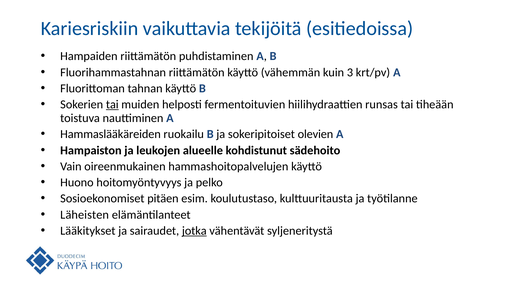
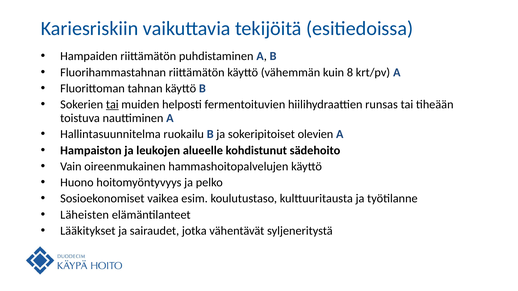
3: 3 -> 8
Hammaslääkäreiden: Hammaslääkäreiden -> Hallintasuunnitelma
pitäen: pitäen -> vaikea
jotka underline: present -> none
